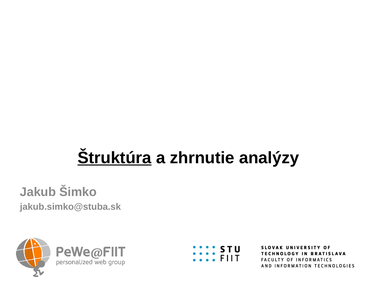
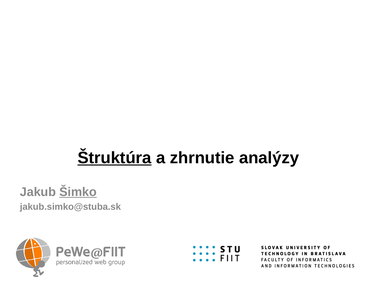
Šimko underline: none -> present
